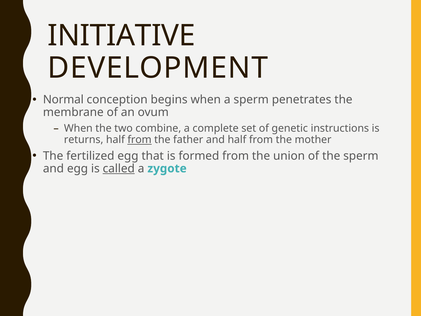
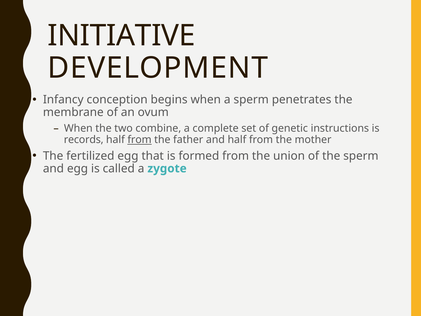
Normal: Normal -> Infancy
returns: returns -> records
called underline: present -> none
